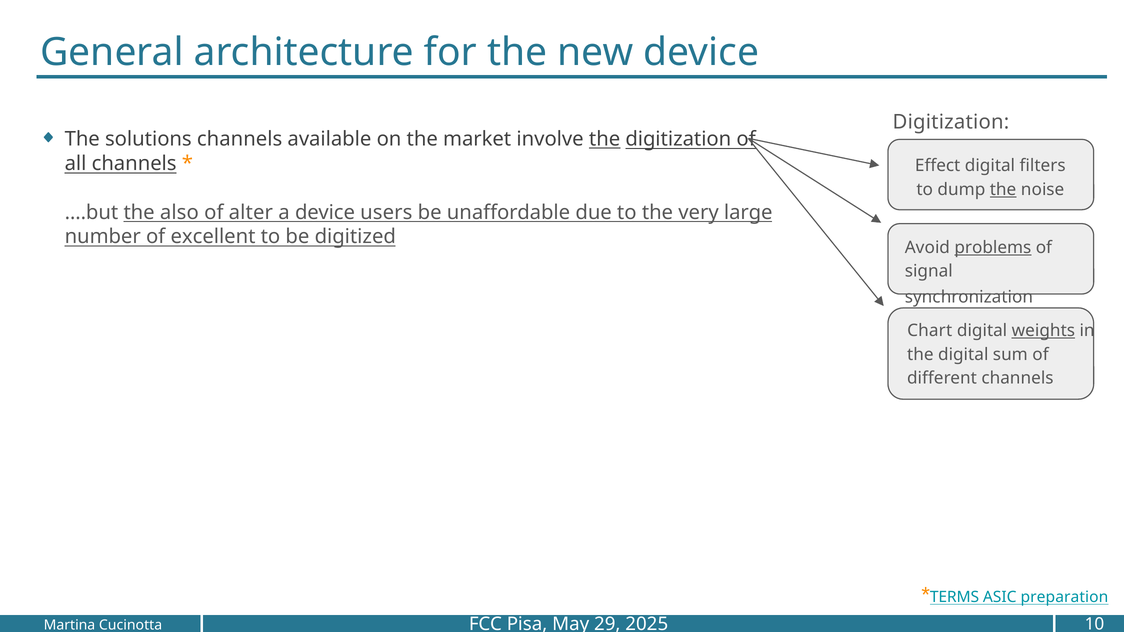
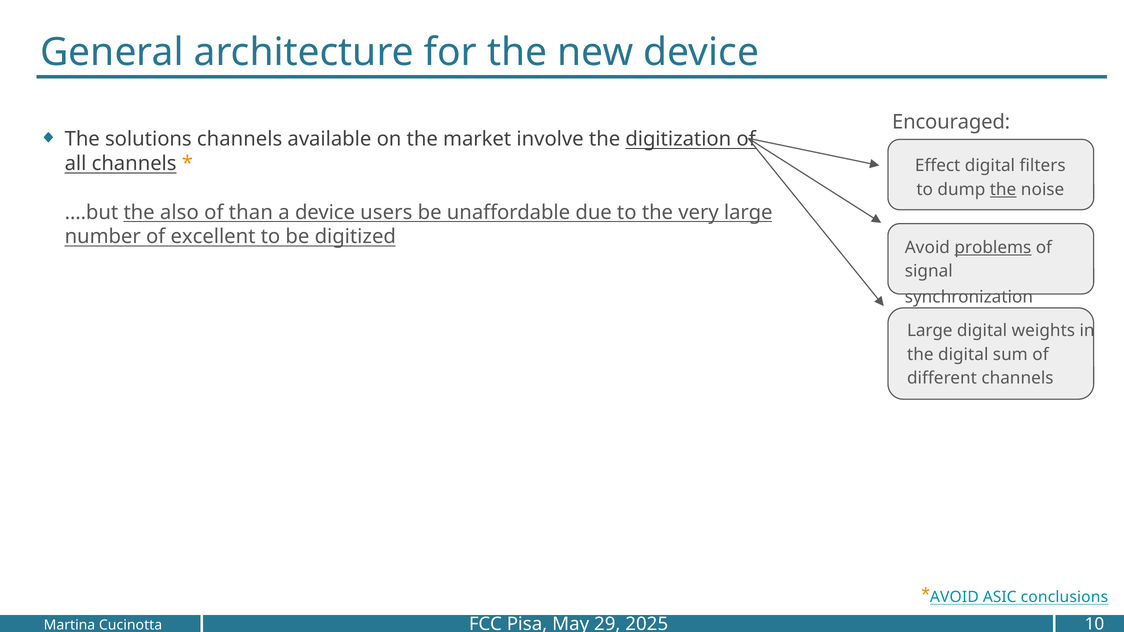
Digitization at (951, 122): Digitization -> Encouraged
the at (605, 139) underline: present -> none
alter: alter -> than
Chart at (930, 331): Chart -> Large
weights underline: present -> none
TERMS at (955, 597): TERMS -> AVOID
preparation: preparation -> conclusions
